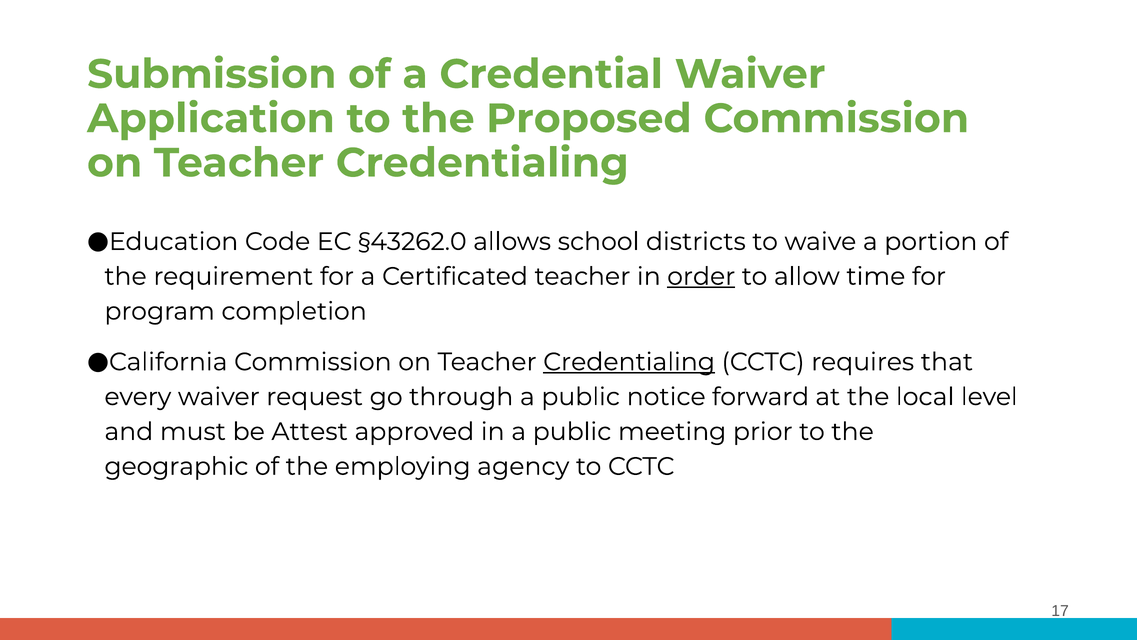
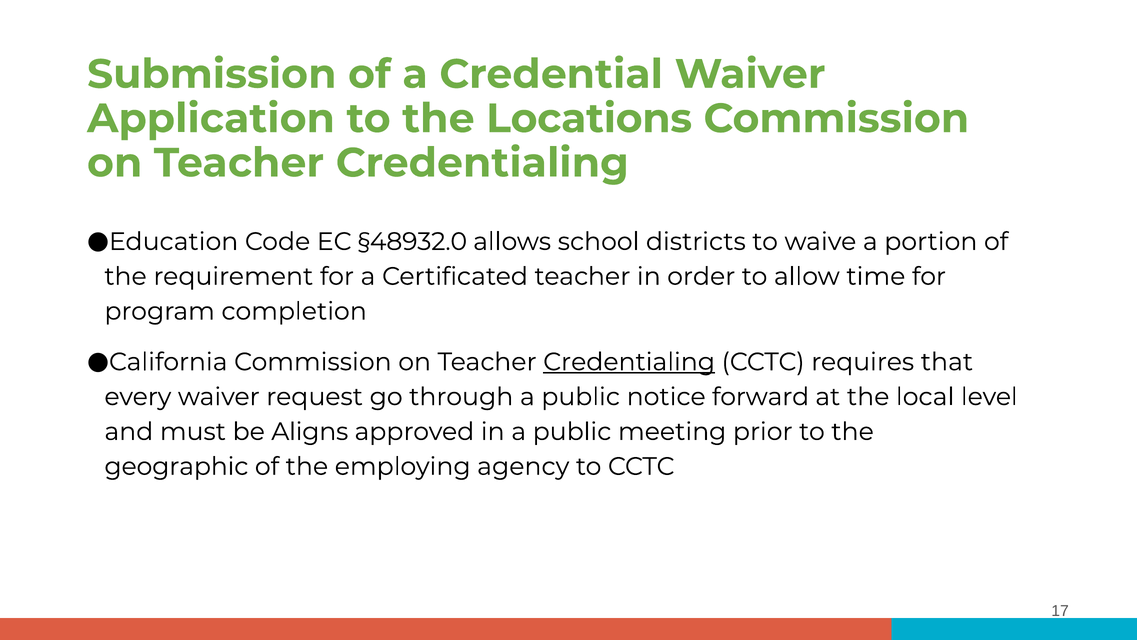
Proposed: Proposed -> Locations
§43262.0: §43262.0 -> §48932.0
order underline: present -> none
Attest: Attest -> Aligns
